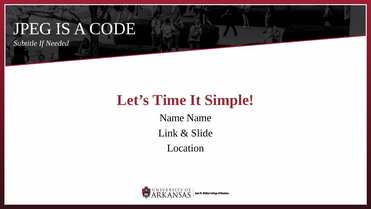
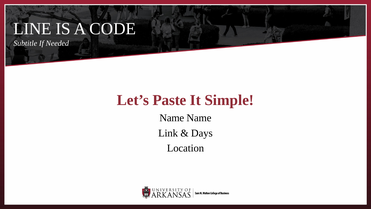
JPEG: JPEG -> LINE
Time: Time -> Paste
Slide: Slide -> Days
